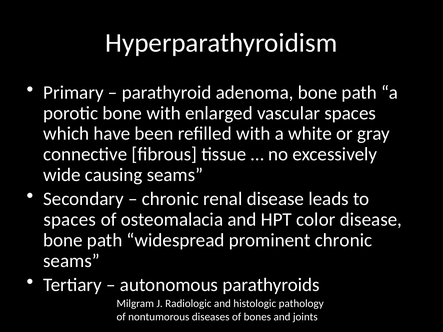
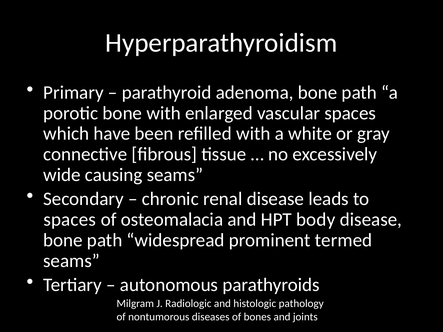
color: color -> body
prominent chronic: chronic -> termed
